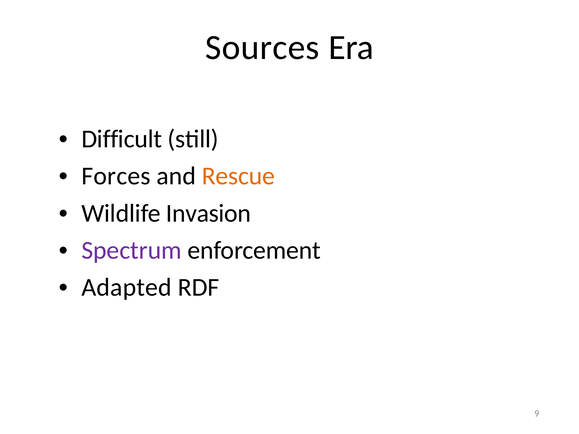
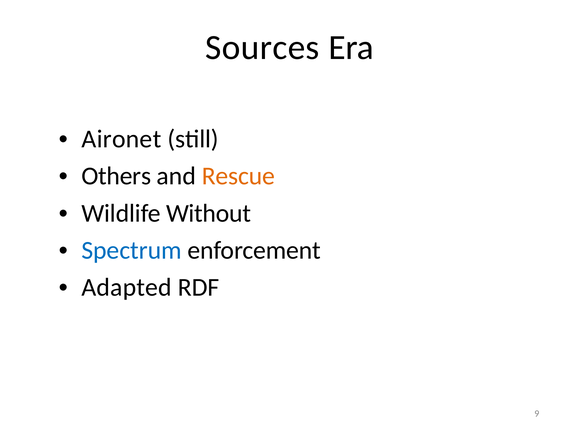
Difficult: Difficult -> Aironet
Forces: Forces -> Others
Invasion: Invasion -> Without
Spectrum colour: purple -> blue
